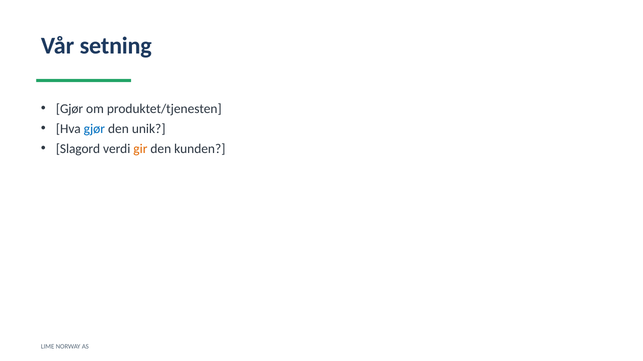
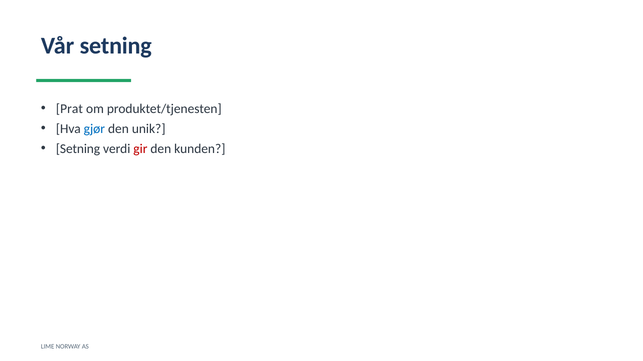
Gjør at (70, 109): Gjør -> Prat
Slagord at (78, 149): Slagord -> Setning
gir colour: orange -> red
